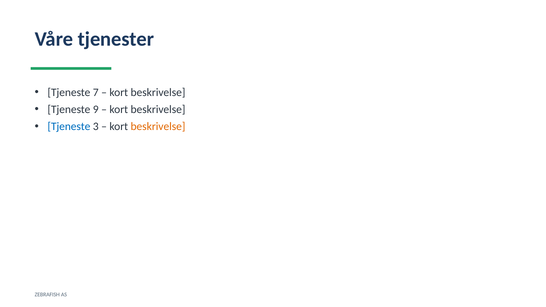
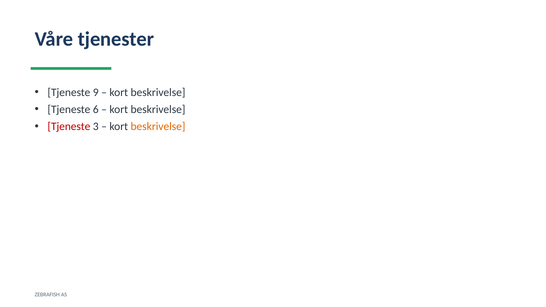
7: 7 -> 9
9: 9 -> 6
Tjeneste at (69, 127) colour: blue -> red
